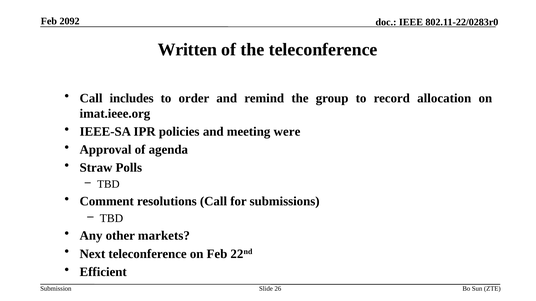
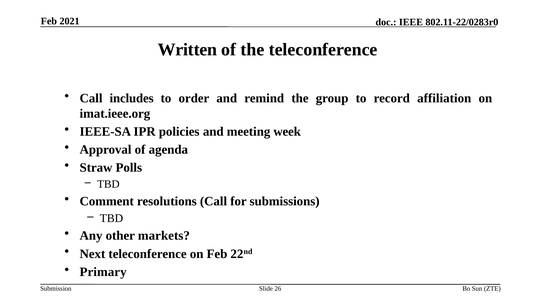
2092: 2092 -> 2021
allocation: allocation -> affiliation
were: were -> week
Efficient: Efficient -> Primary
